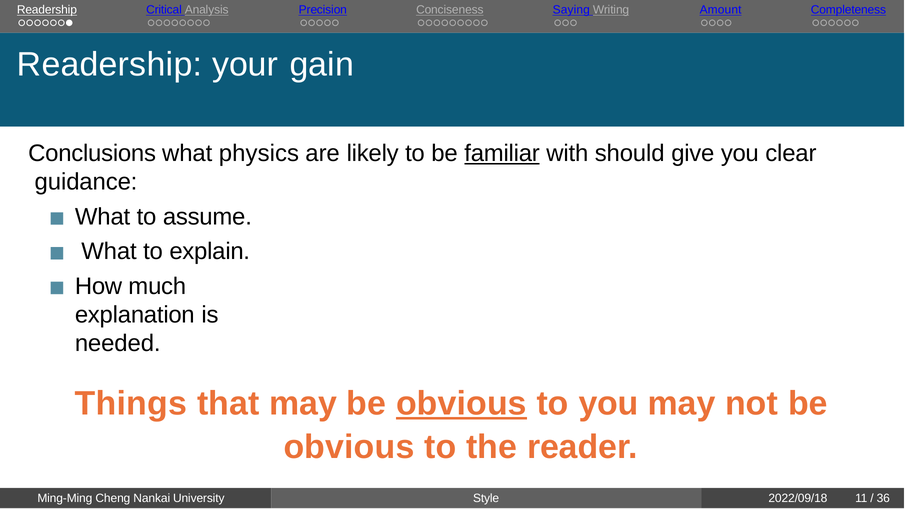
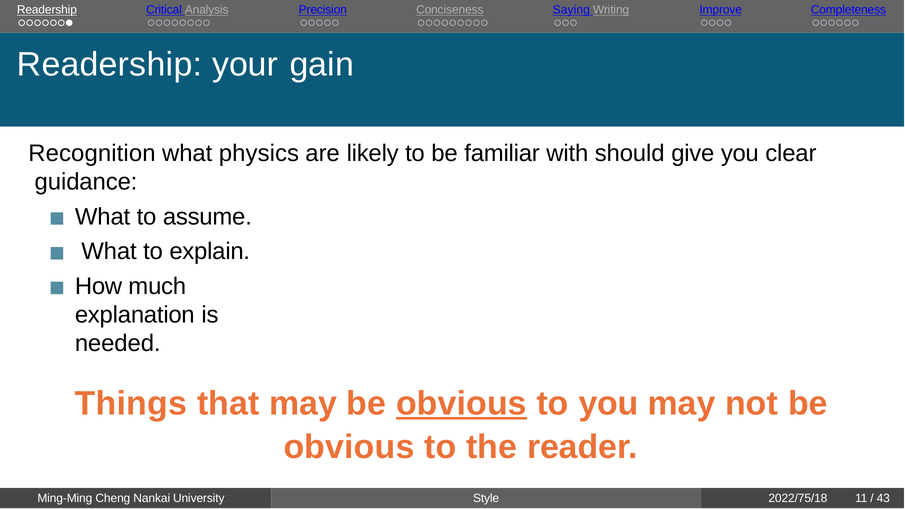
Amount: Amount -> Improve
Conclusions: Conclusions -> Recognition
familiar underline: present -> none
2022/09/18: 2022/09/18 -> 2022/75/18
36: 36 -> 43
